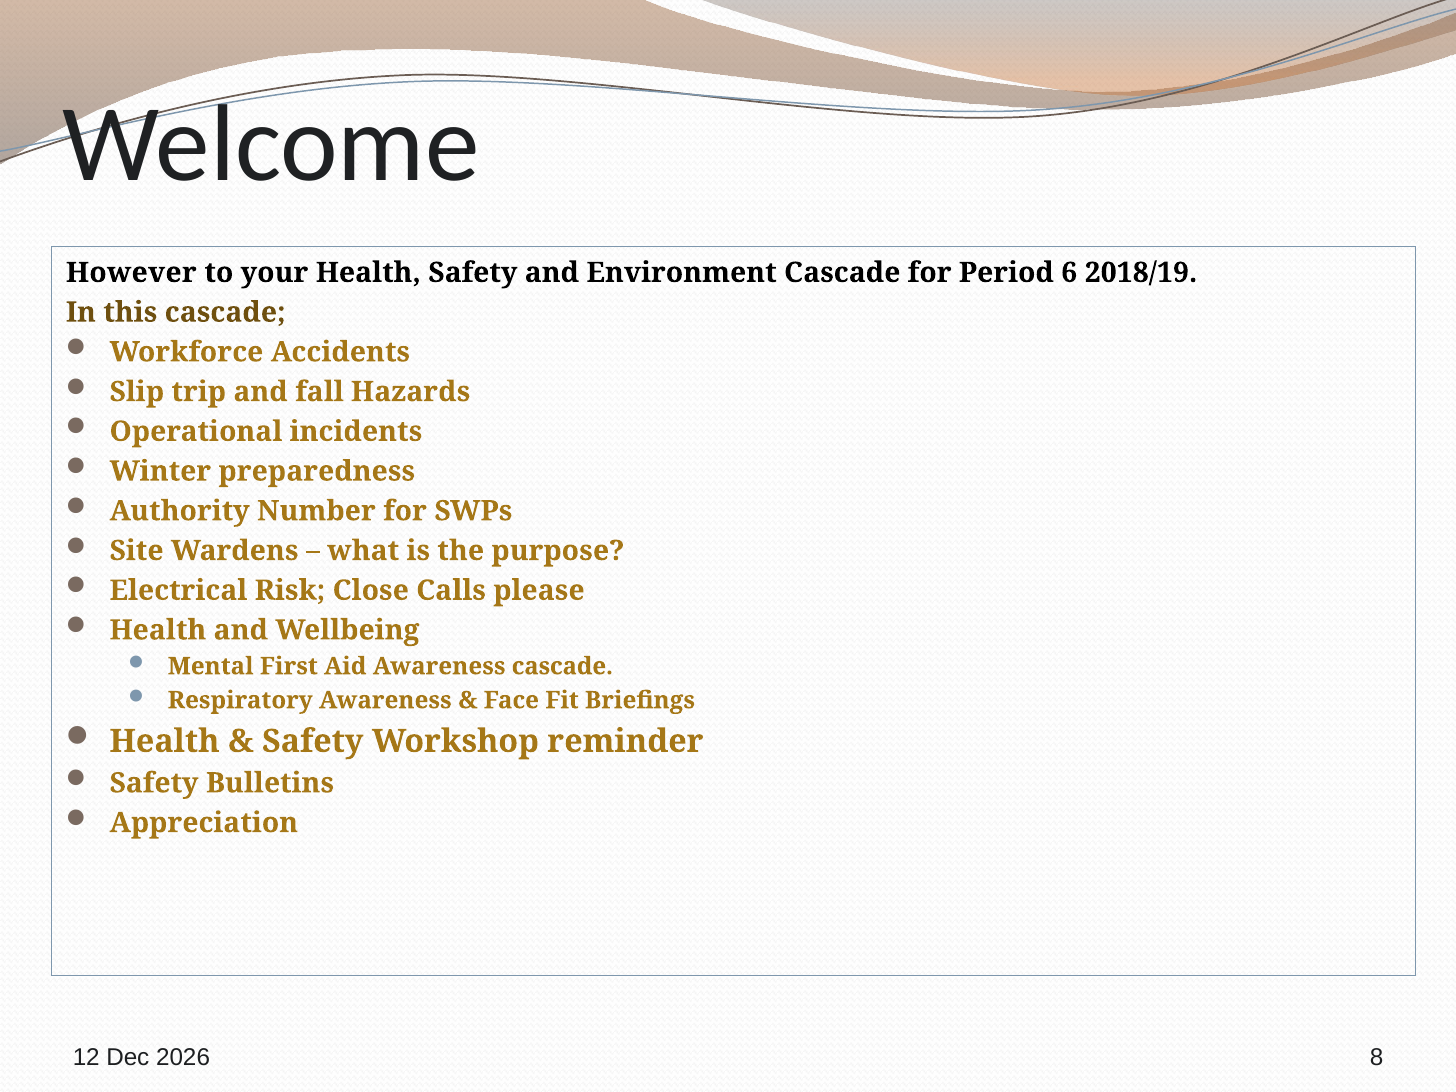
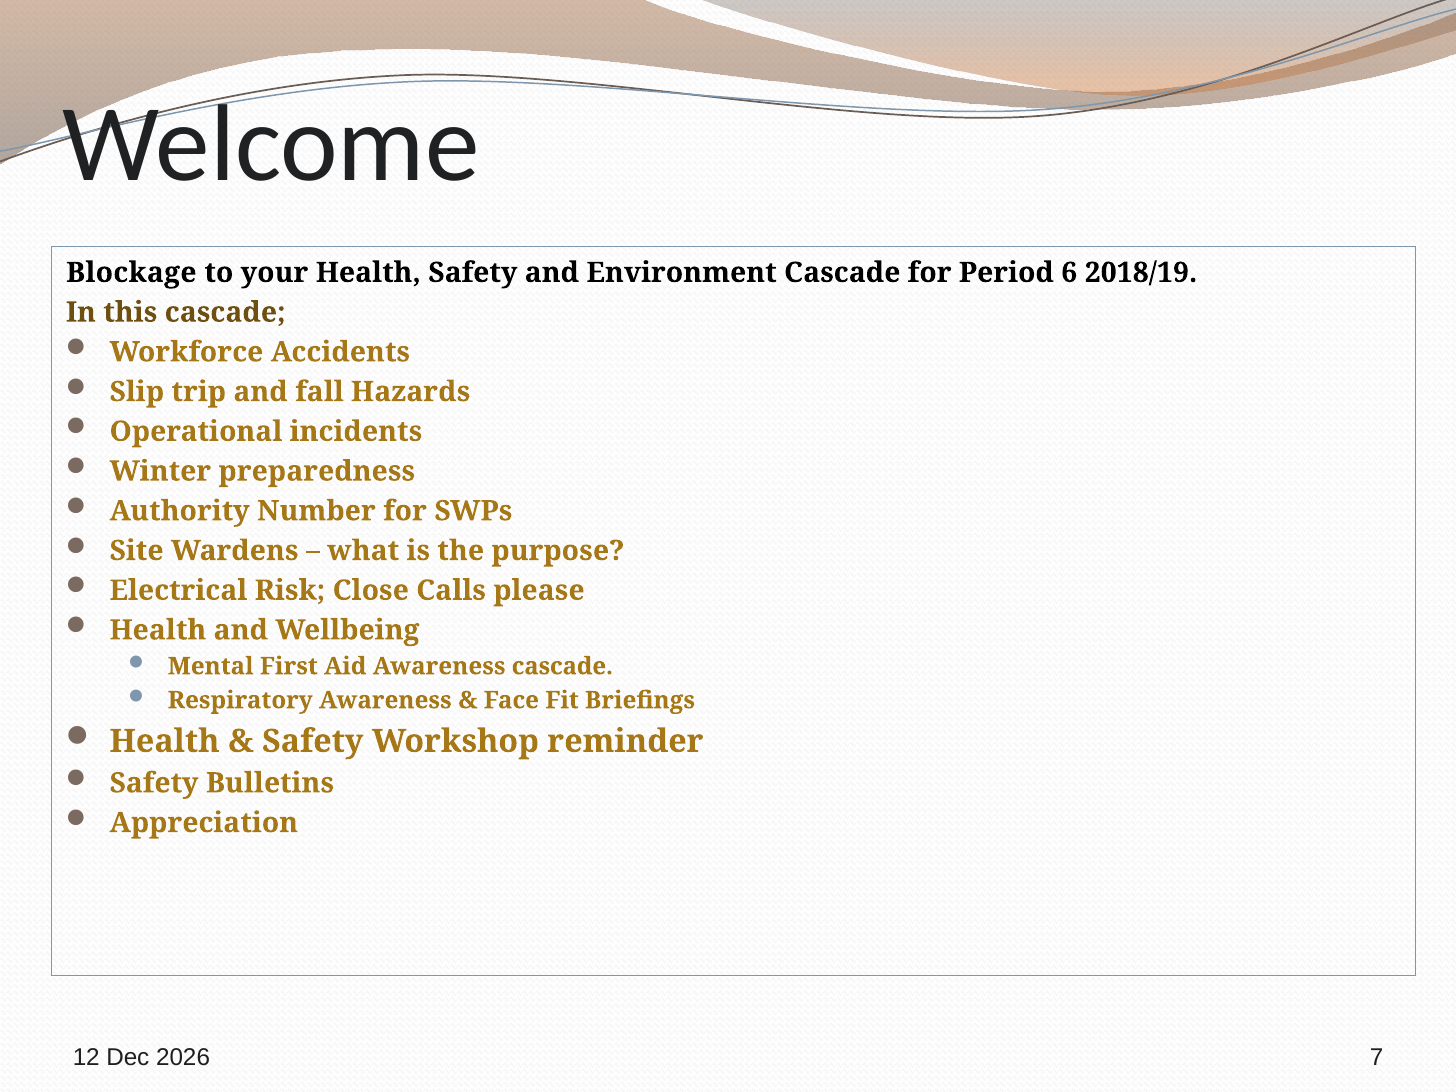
However: However -> Blockage
8: 8 -> 7
